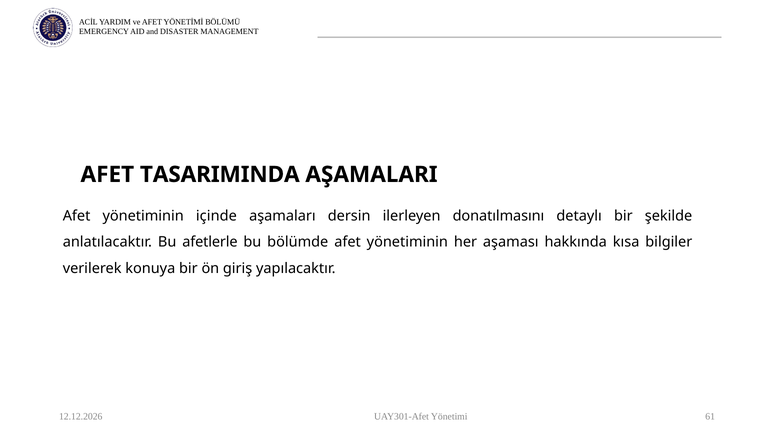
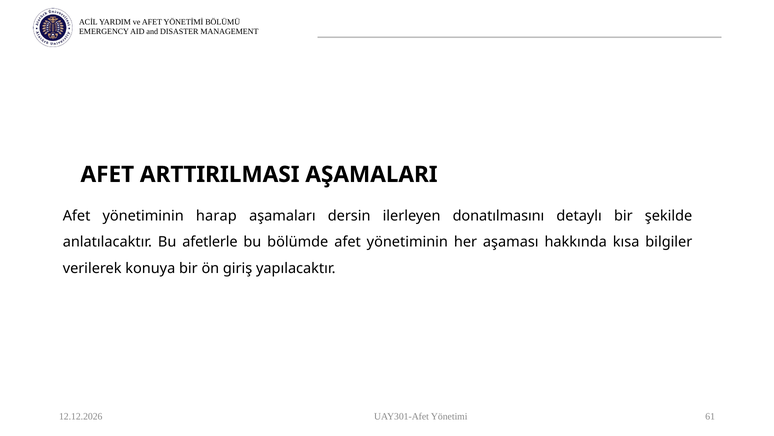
TASARIMINDA: TASARIMINDA -> ARTTIRILMASI
içinde: içinde -> harap
